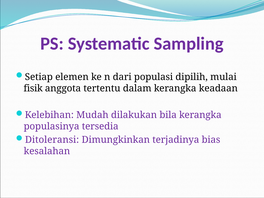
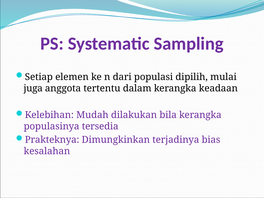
fisik: fisik -> juga
Ditoleransi: Ditoleransi -> Prakteknya
